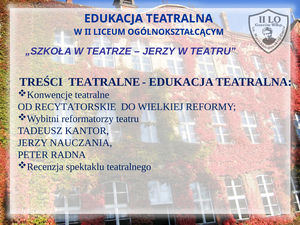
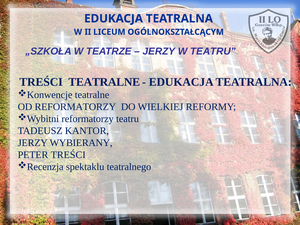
OD RECYTATORSKIE: RECYTATORSKIE -> REFORMATORZY
NAUCZANIA: NAUCZANIA -> WYBIERANY
PETER RADNA: RADNA -> TREŚCI
